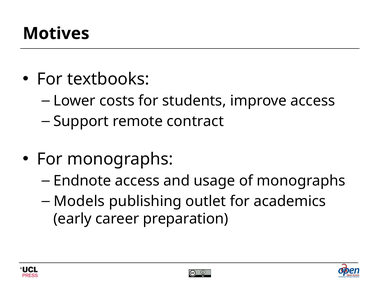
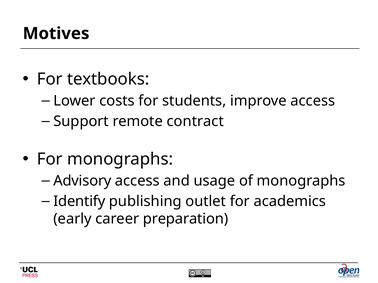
Endnote: Endnote -> Advisory
Models: Models -> Identify
